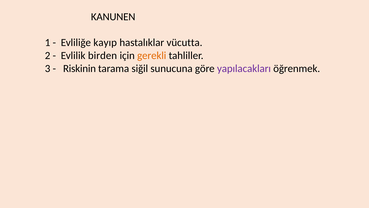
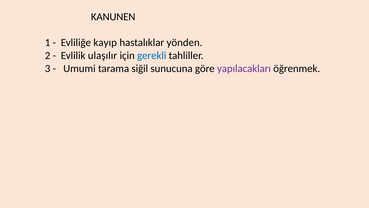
vücutta: vücutta -> yönden
birden: birden -> ulaşılır
gerekli colour: orange -> blue
Riskinin: Riskinin -> Umumi
